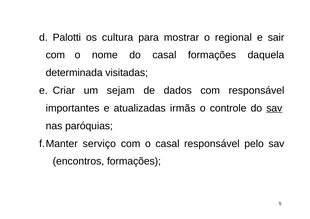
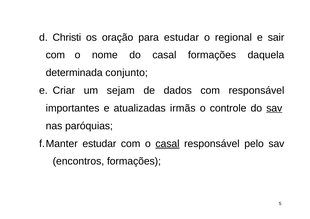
Palotti: Palotti -> Christi
cultura: cultura -> oração
para mostrar: mostrar -> estudar
visitadas: visitadas -> conjunto
serviço at (99, 144): serviço -> estudar
casal at (167, 144) underline: none -> present
